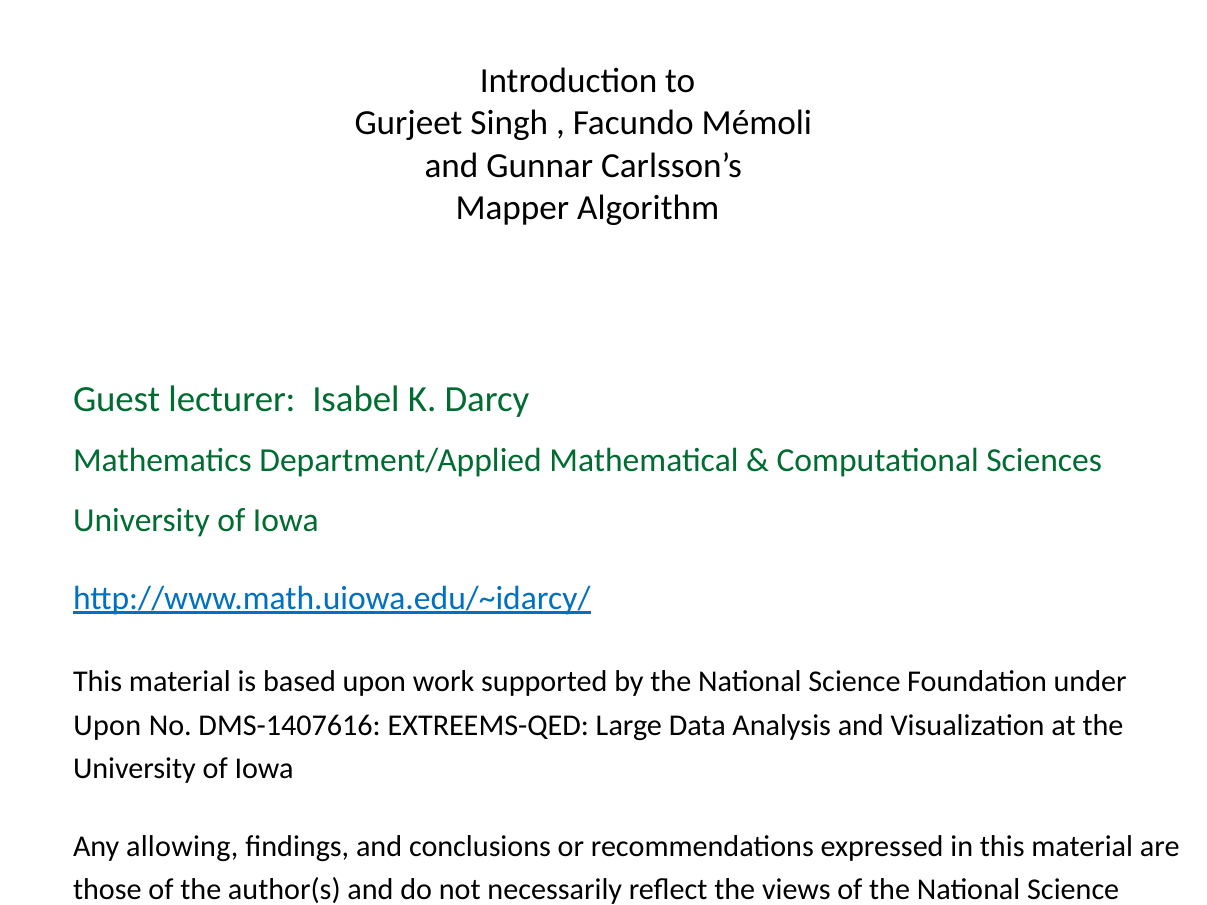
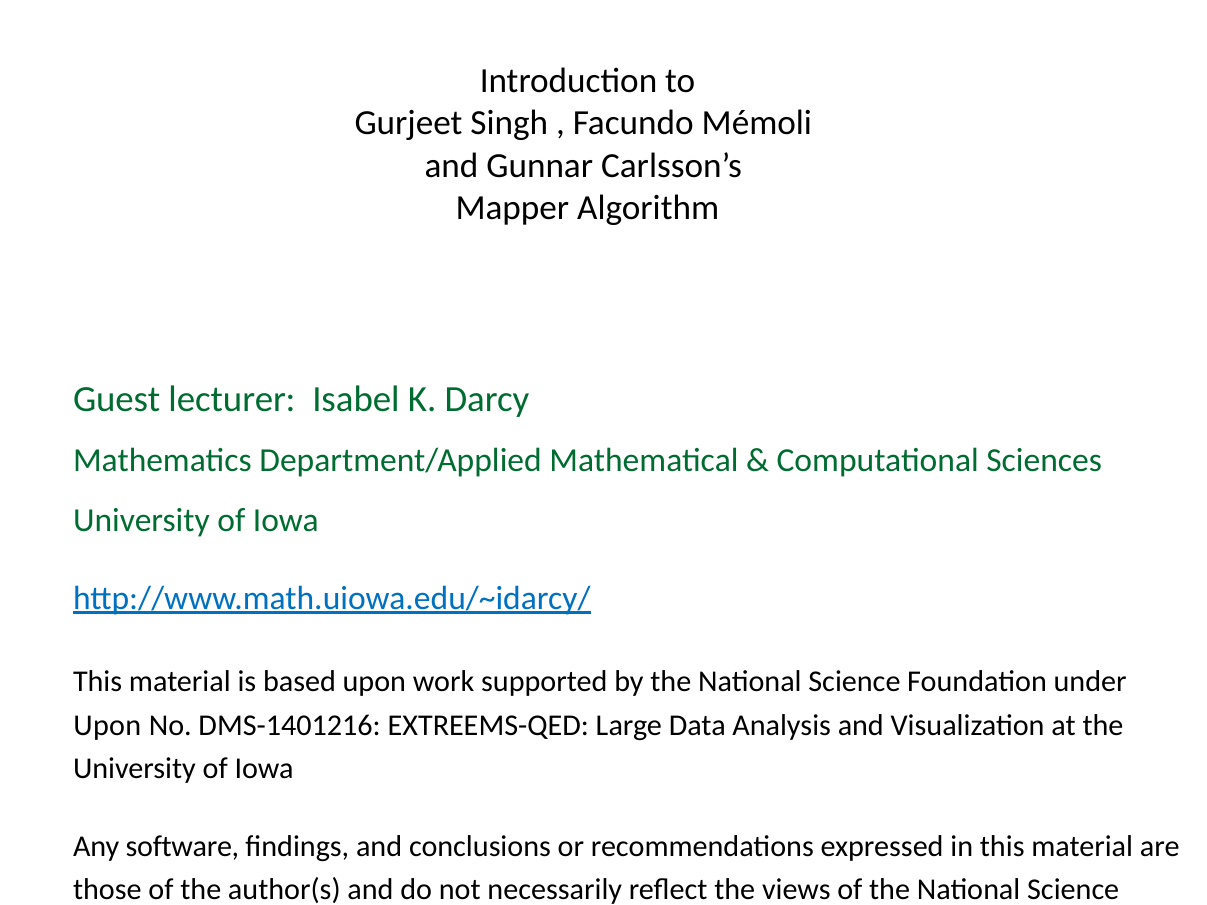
DMS-1407616: DMS-1407616 -> DMS-1401216
allowing: allowing -> software
